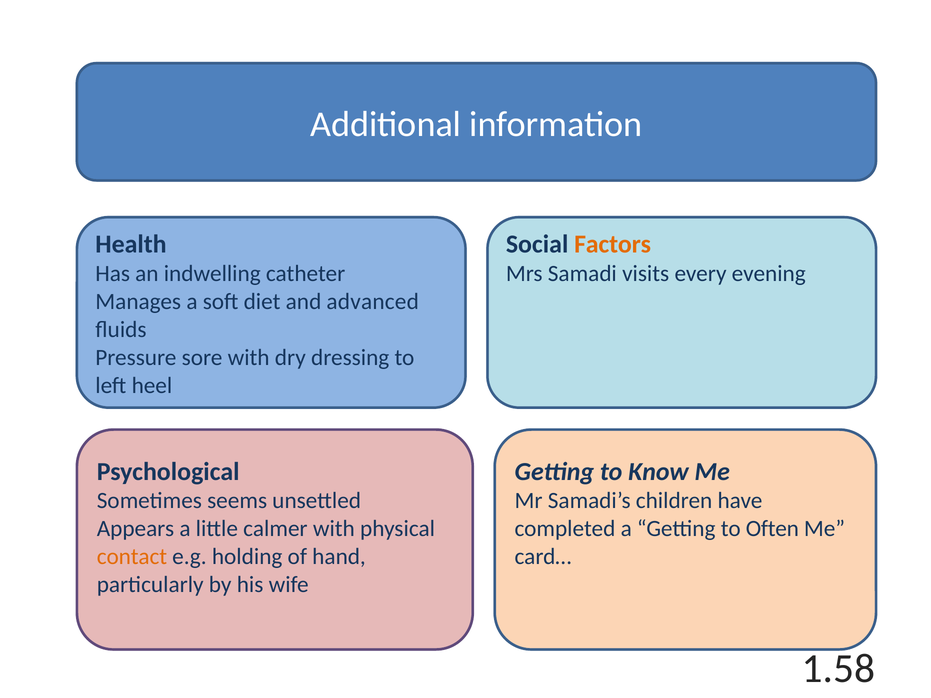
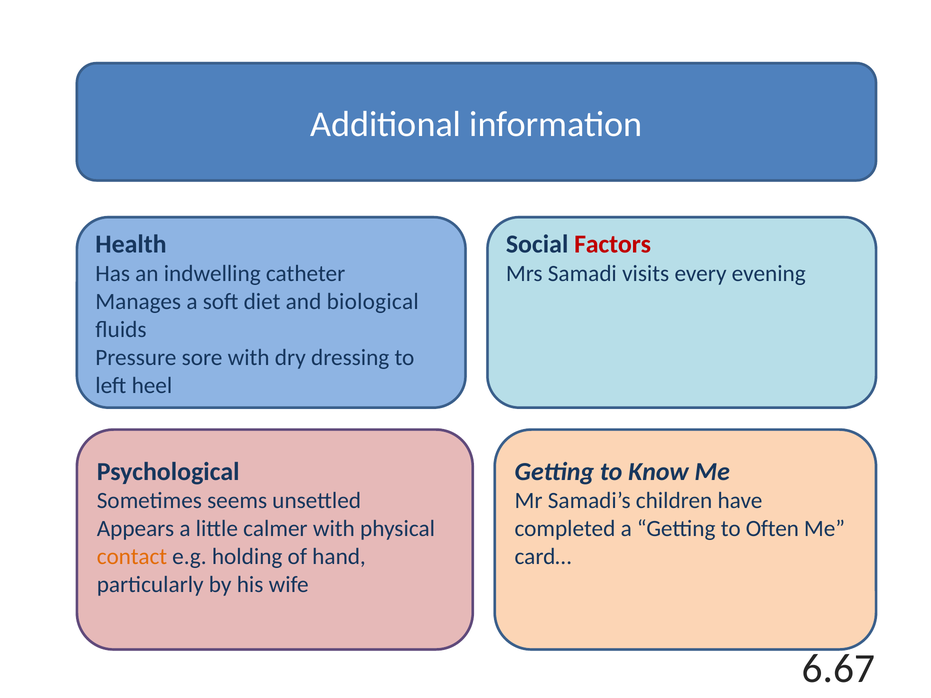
Factors colour: orange -> red
advanced: advanced -> biological
1.58: 1.58 -> 6.67
